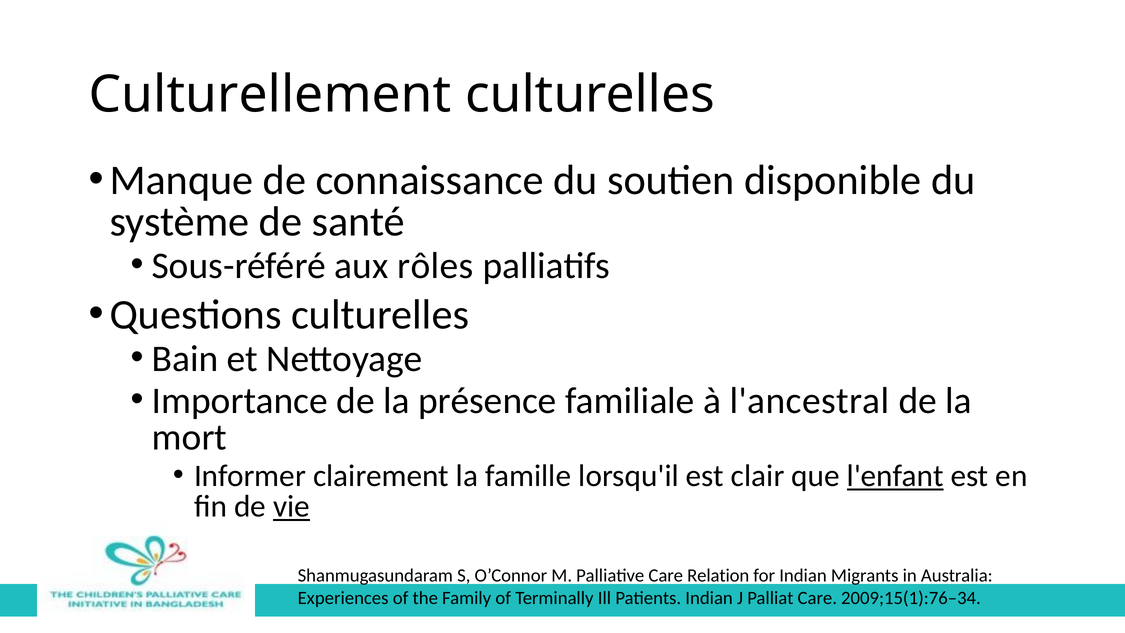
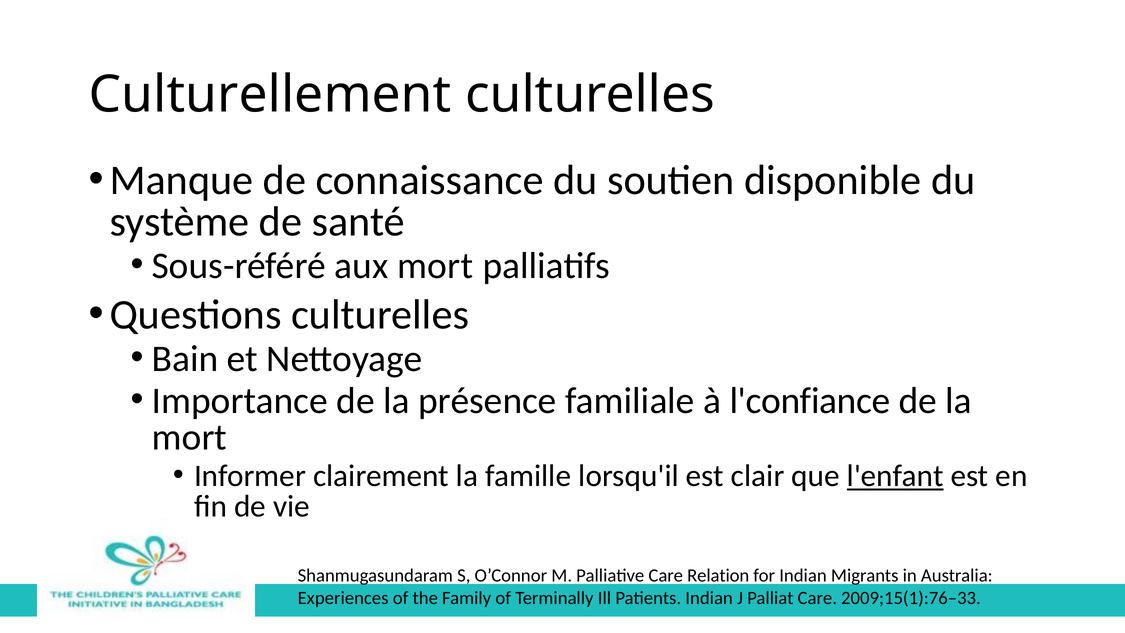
aux rôles: rôles -> mort
l'ancestral: l'ancestral -> l'confiance
vie underline: present -> none
2009;15(1):76–34: 2009;15(1):76–34 -> 2009;15(1):76–33
